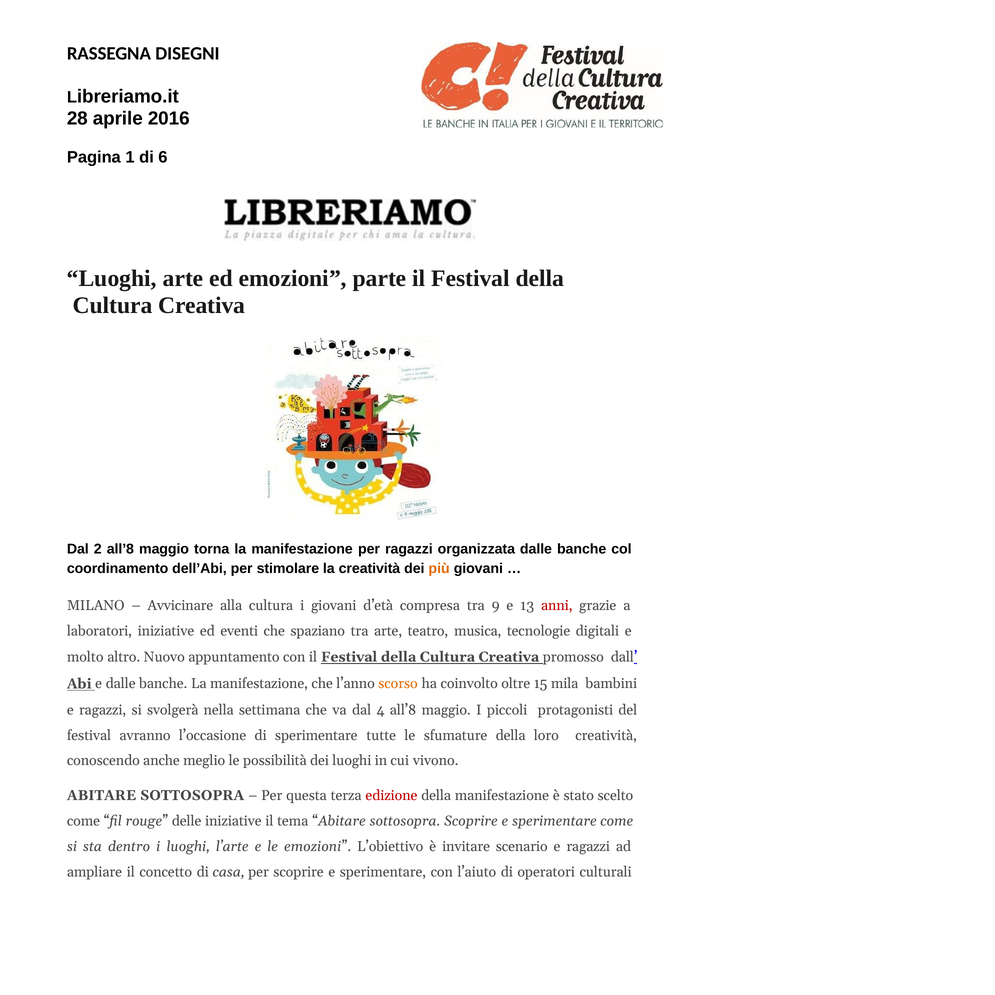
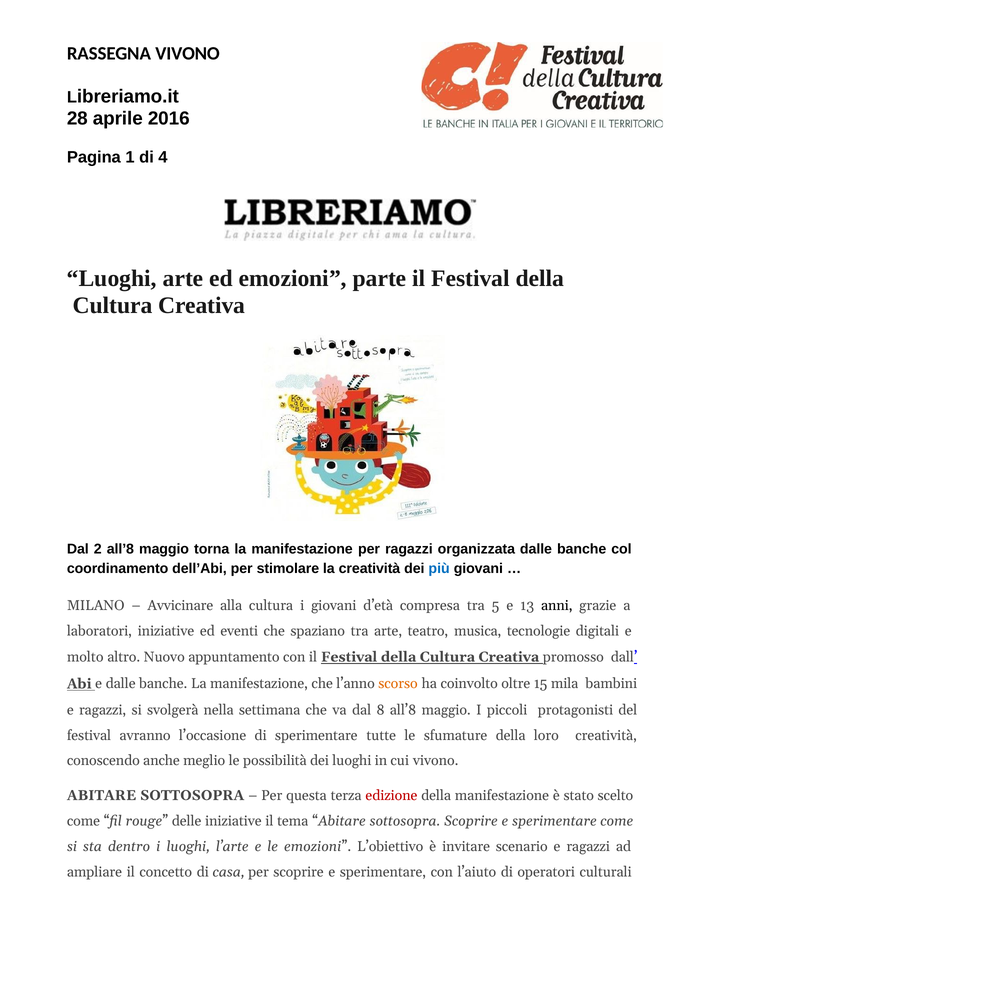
RASSEGNA DISEGNI: DISEGNI -> VIVONO
6: 6 -> 4
più colour: orange -> blue
9: 9 -> 5
anni colour: red -> black
4: 4 -> 8
